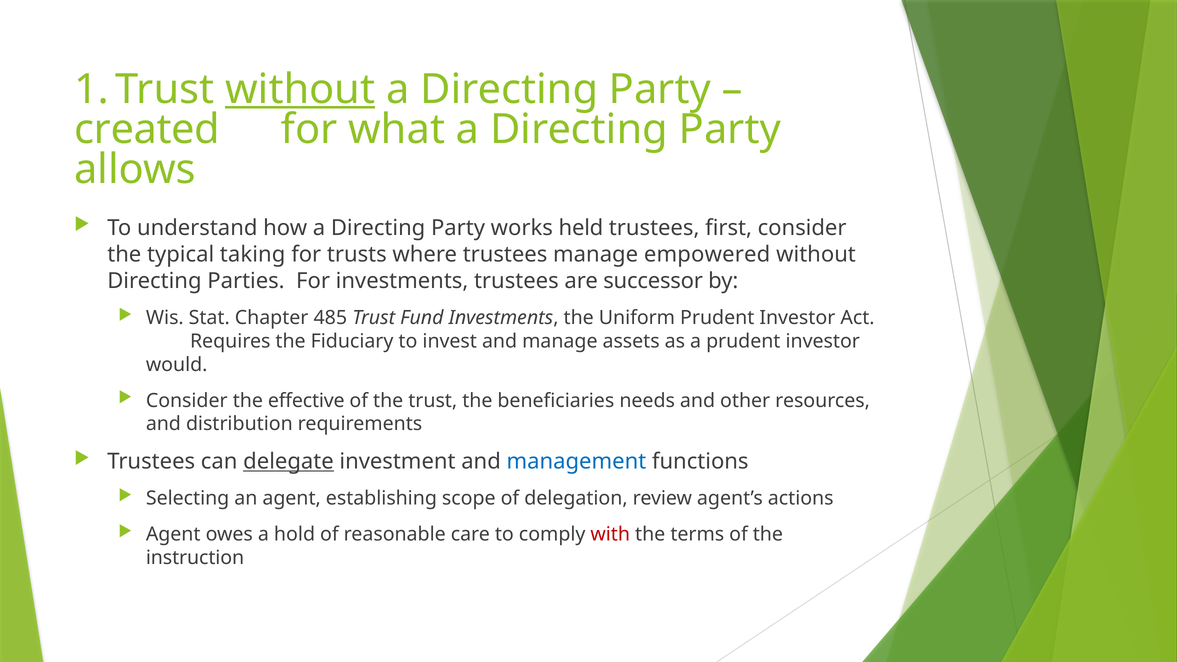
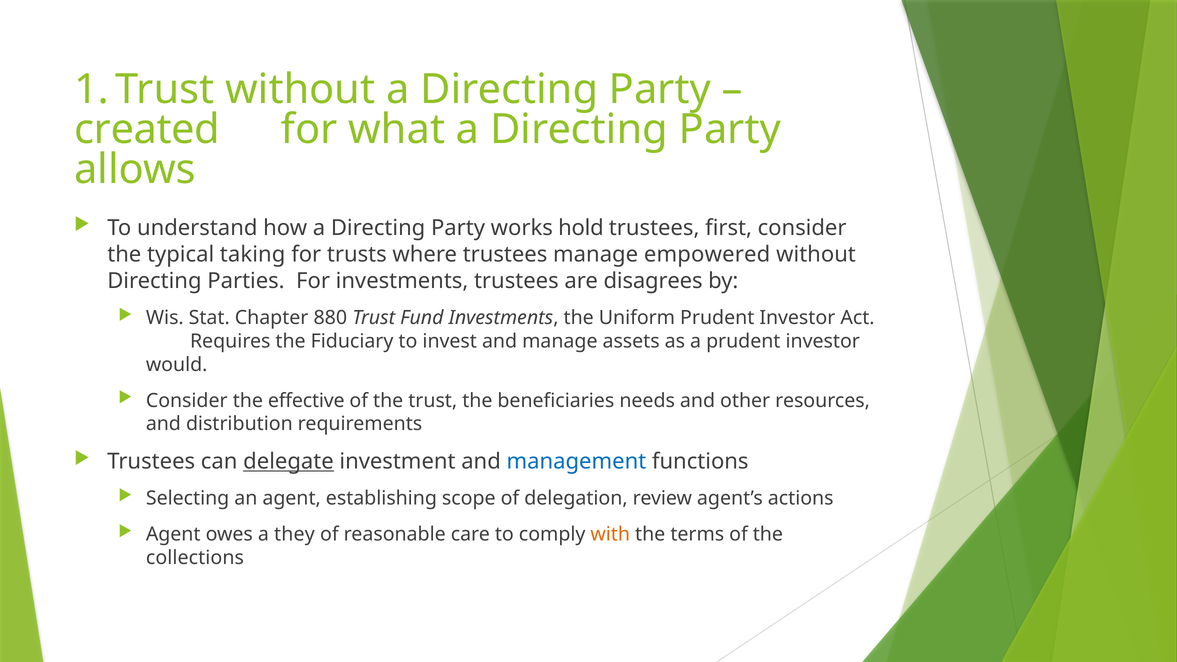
without at (300, 90) underline: present -> none
held: held -> hold
successor: successor -> disagrees
485: 485 -> 880
hold: hold -> they
with colour: red -> orange
instruction: instruction -> collections
